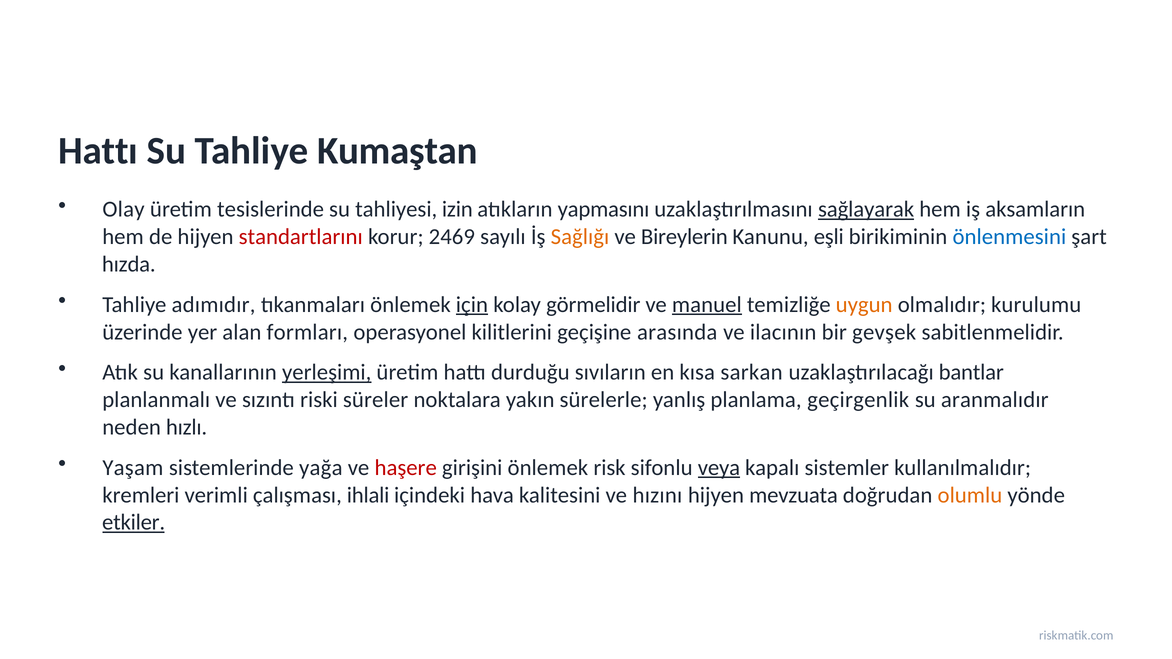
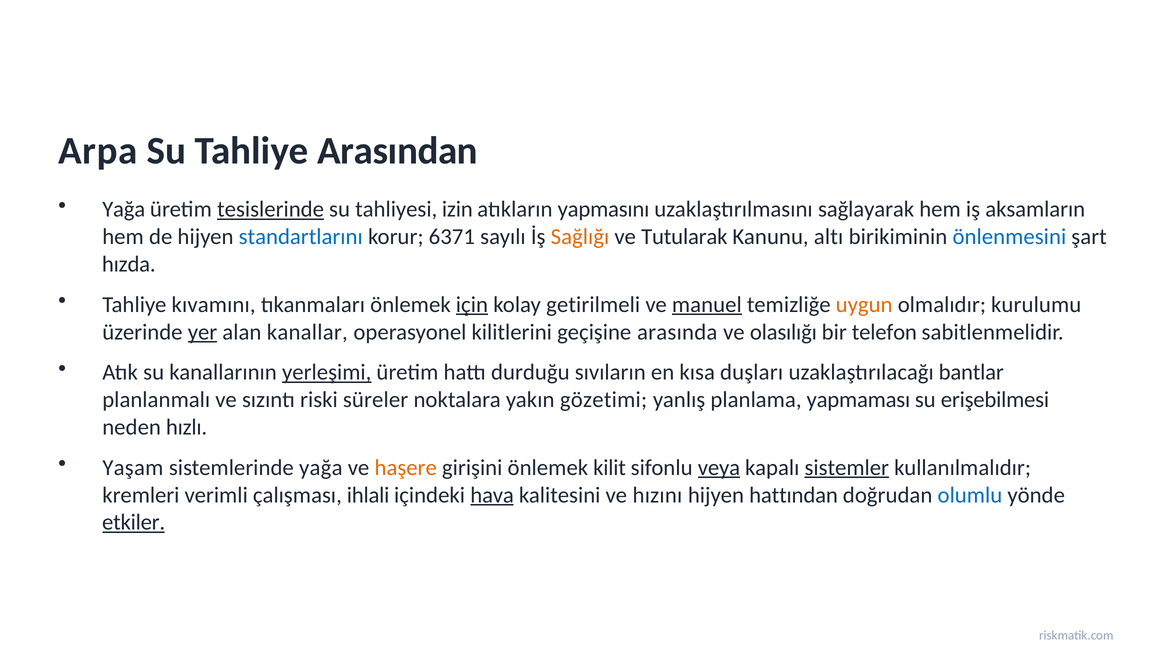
Hattı at (98, 151): Hattı -> Arpa
Kumaştan: Kumaştan -> Arasından
Olay at (124, 209): Olay -> Yağa
tesislerinde underline: none -> present
sağlayarak underline: present -> none
standartlarını colour: red -> blue
2469: 2469 -> 6371
Bireylerin: Bireylerin -> Tutularak
eşli: eşli -> altı
adımıdır: adımıdır -> kıvamını
görmelidir: görmelidir -> getirilmeli
yer underline: none -> present
formları: formları -> kanallar
ilacının: ilacının -> olasılığı
gevşek: gevşek -> telefon
sarkan: sarkan -> duşları
sürelerle: sürelerle -> gözetimi
geçirgenlik: geçirgenlik -> yapmaması
aranmalıdır: aranmalıdır -> erişebilmesi
haşere colour: red -> orange
risk: risk -> kilit
sistemler underline: none -> present
hava underline: none -> present
mevzuata: mevzuata -> hattından
olumlu colour: orange -> blue
